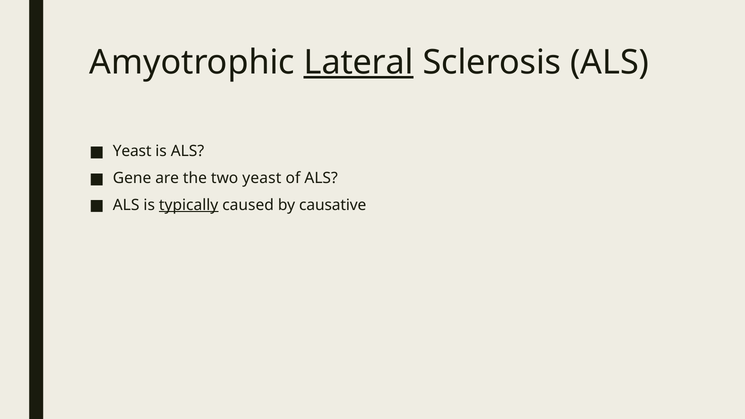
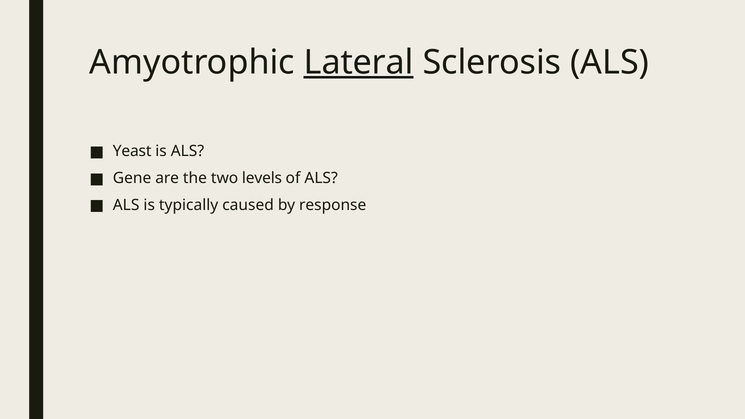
two yeast: yeast -> levels
typically underline: present -> none
causative: causative -> response
